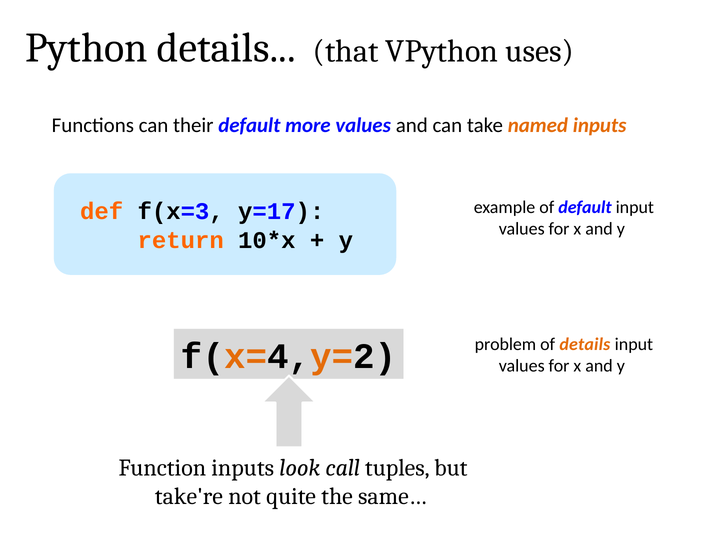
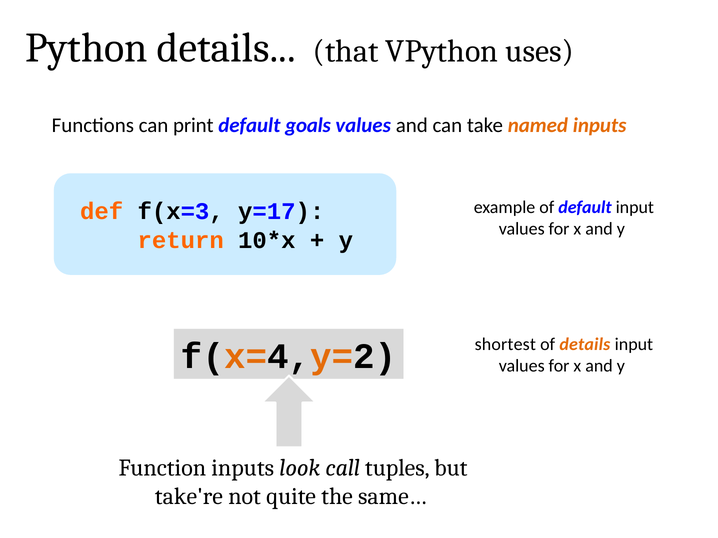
their: their -> print
more: more -> goals
problem: problem -> shortest
